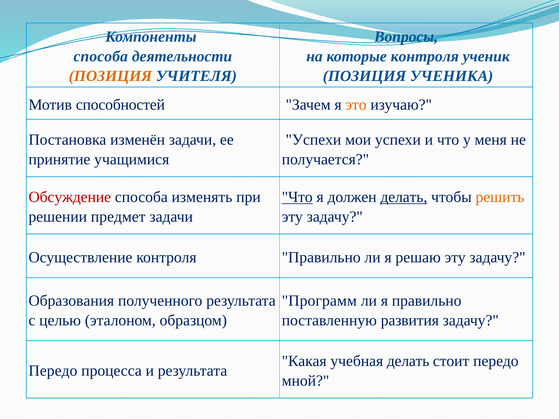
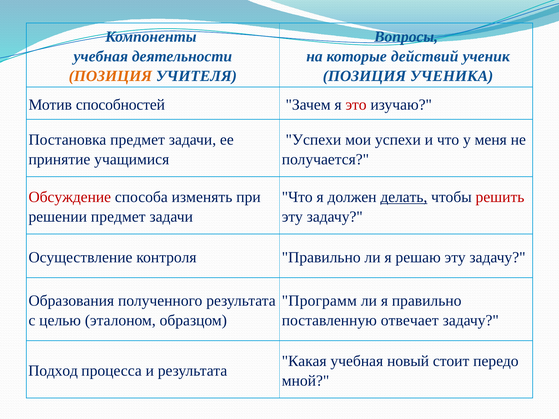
способа at (101, 56): способа -> учебная
которые контроля: контроля -> действий
это colour: orange -> red
Постановка изменён: изменён -> предмет
Что at (297, 197) underline: present -> none
решить colour: orange -> red
развития: развития -> отвечает
учебная делать: делать -> новый
Передо at (53, 371): Передо -> Подход
